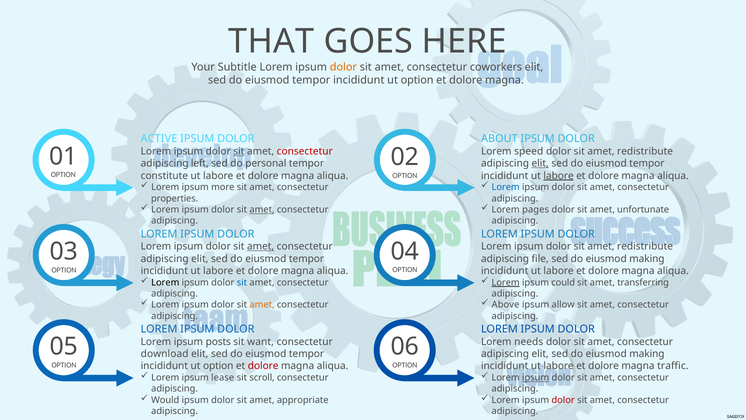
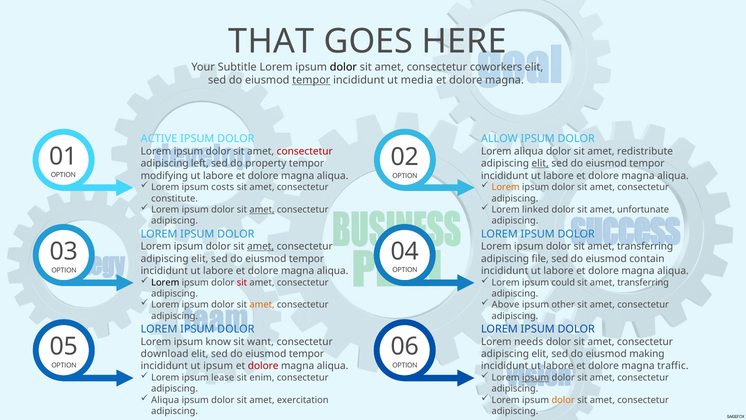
dolor at (343, 67) colour: orange -> black
tempor at (311, 80) underline: none -> present
option at (417, 80): option -> media
ABOUT: ABOUT -> ALLOW
sit at (239, 151) underline: present -> none
Lorem speed: speed -> aliqua
personal: personal -> property
constitute: constitute -> modifying
labore at (559, 176) underline: present -> none
more: more -> costs
Lorem at (506, 187) colour: blue -> orange
properties: properties -> constitute
pages: pages -> linked
redistribute at (645, 246): redistribute -> transferring
making at (647, 259): making -> contain
sit at (242, 282) colour: blue -> red
Lorem at (506, 282) underline: present -> none
allow: allow -> other
posts: posts -> know
option at (218, 366): option -> ipsum
scroll: scroll -> enim
Would at (165, 400): Would -> Aliqua
appropriate: appropriate -> exercitation
dolor at (563, 400) colour: red -> orange
